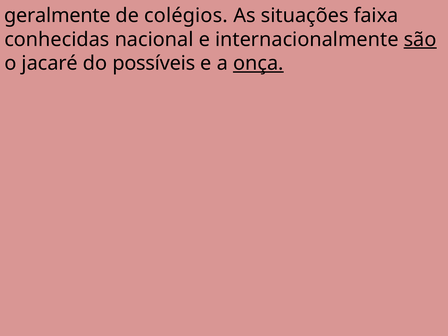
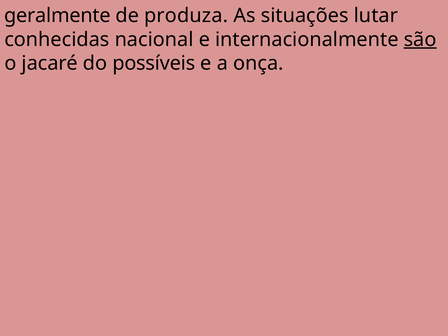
colégios: colégios -> produza
faixa: faixa -> lutar
onça underline: present -> none
